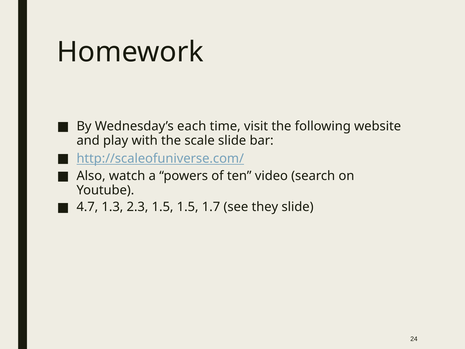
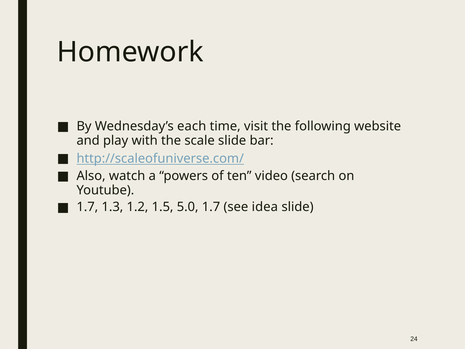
4.7 at (87, 207): 4.7 -> 1.7
2.3: 2.3 -> 1.2
1.5 1.5: 1.5 -> 5.0
they: they -> idea
